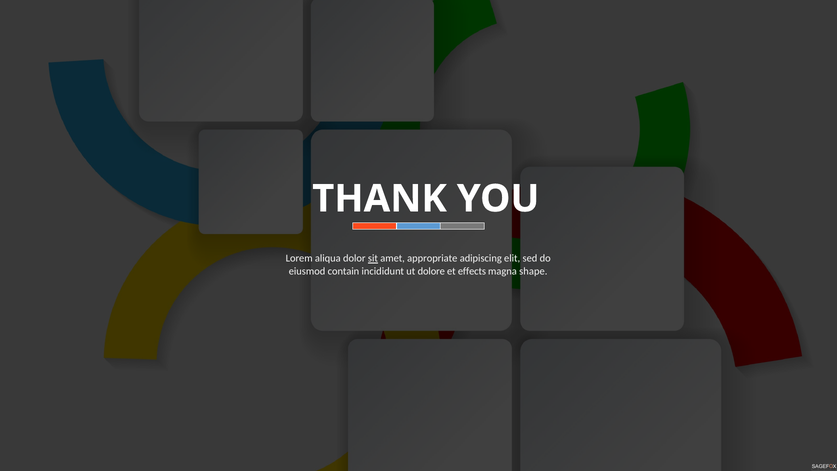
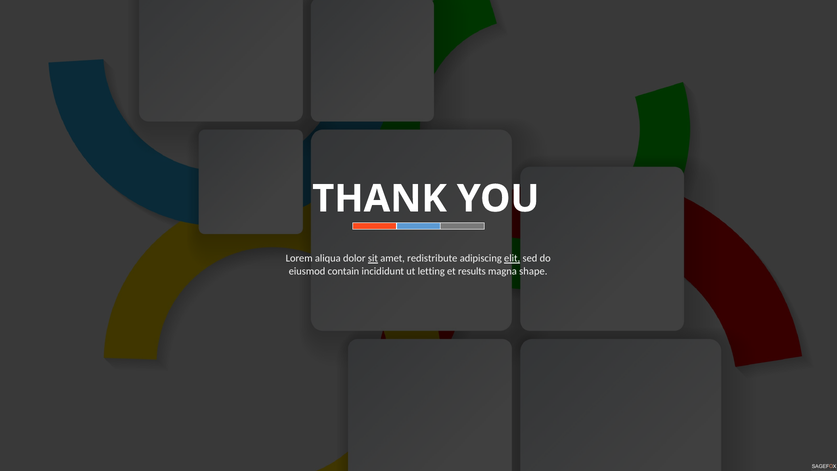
appropriate: appropriate -> redistribute
elit underline: none -> present
dolore: dolore -> letting
effects: effects -> results
